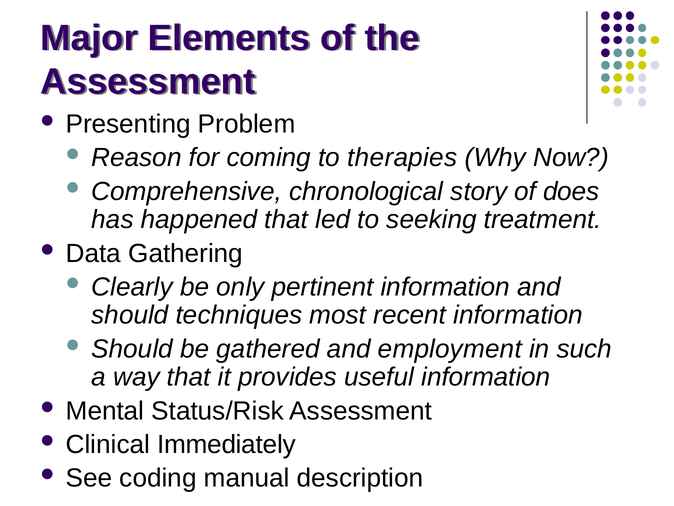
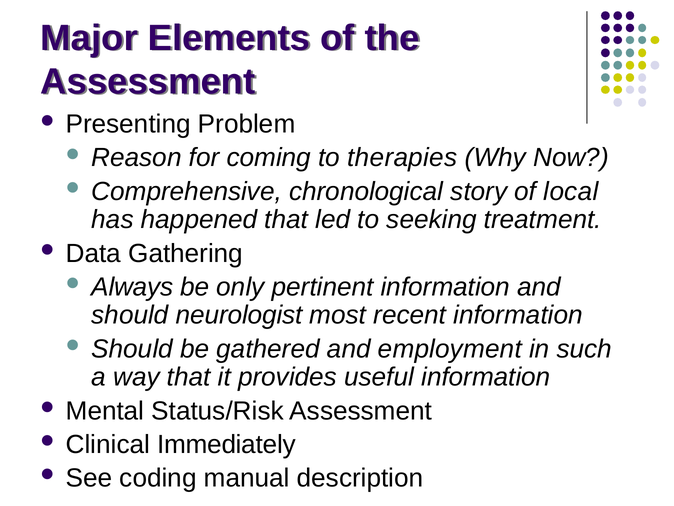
does: does -> local
Clearly: Clearly -> Always
techniques: techniques -> neurologist
